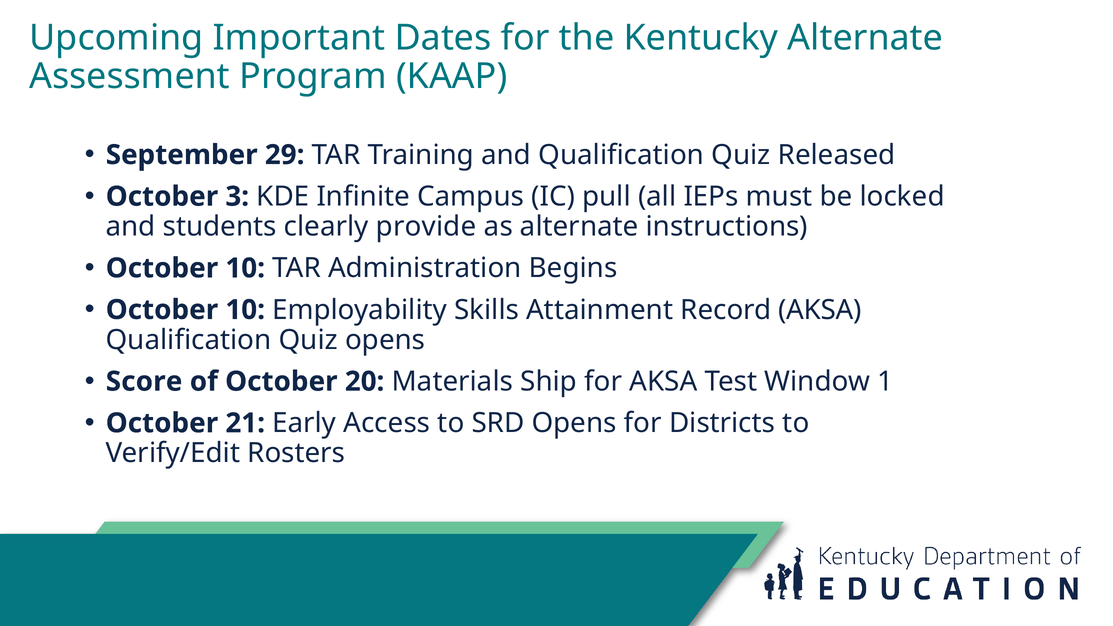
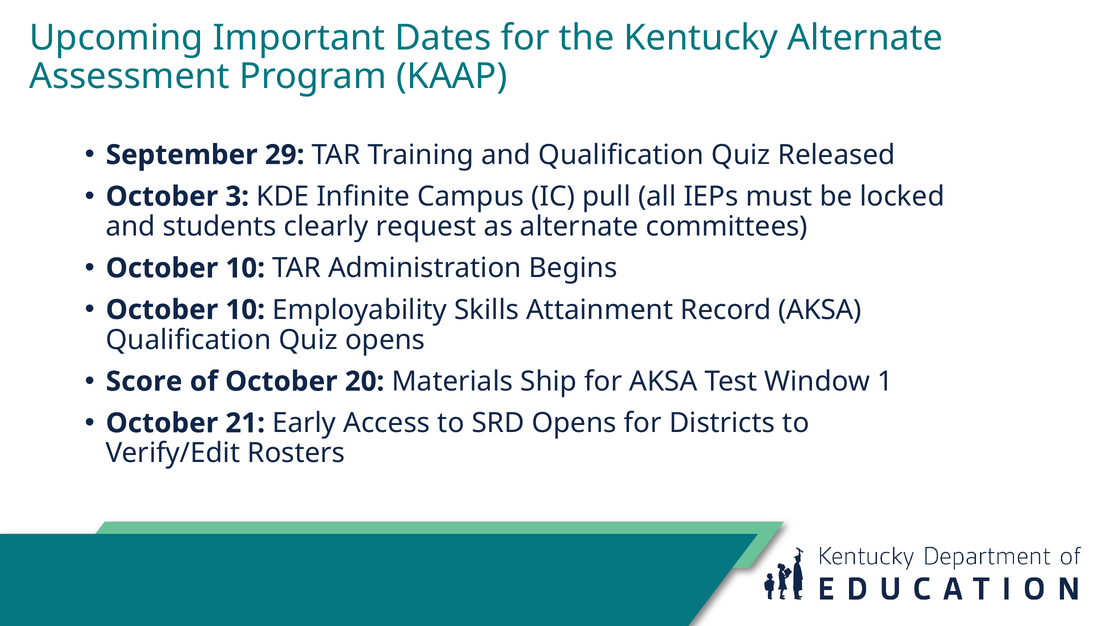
provide: provide -> request
instructions: instructions -> committees
